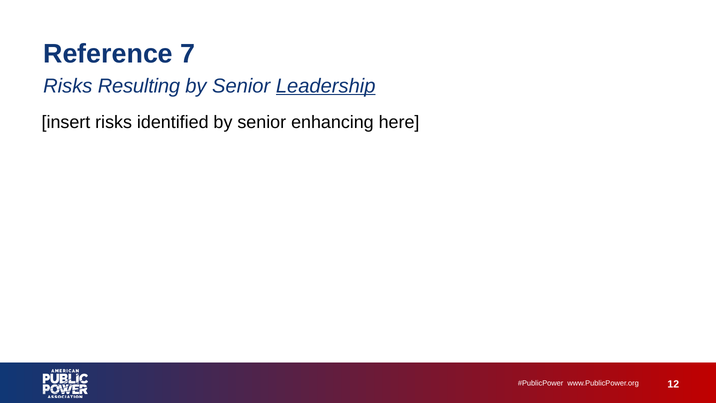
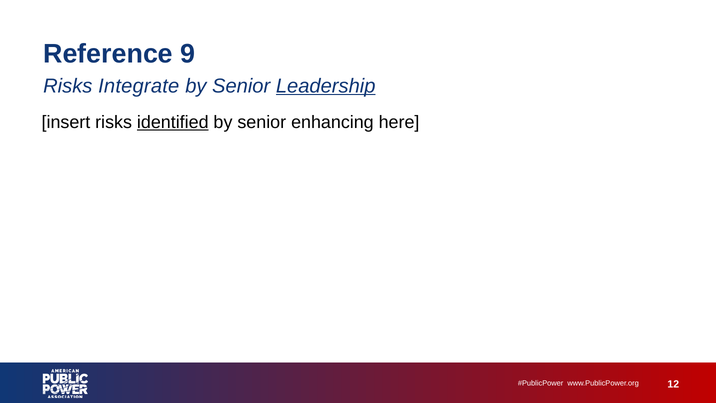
7: 7 -> 9
Resulting: Resulting -> Integrate
identified underline: none -> present
